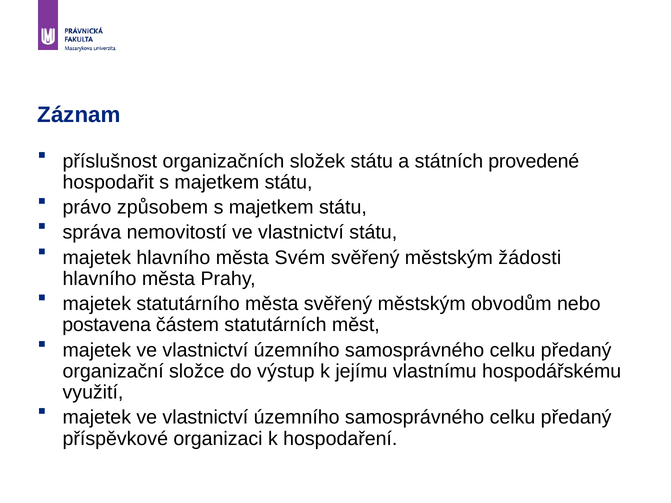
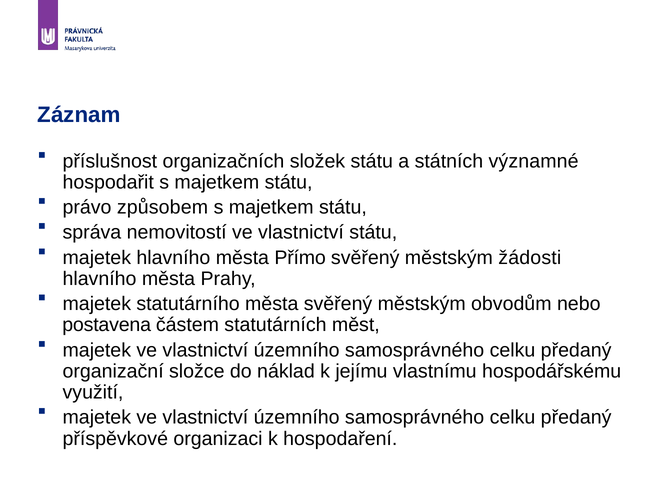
provedené: provedené -> významné
Svém: Svém -> Přímo
výstup: výstup -> náklad
